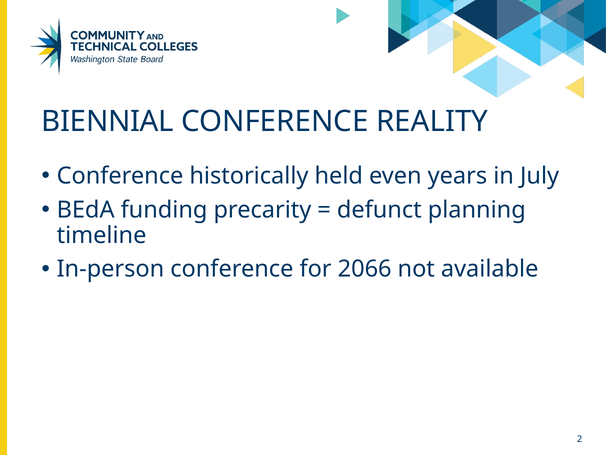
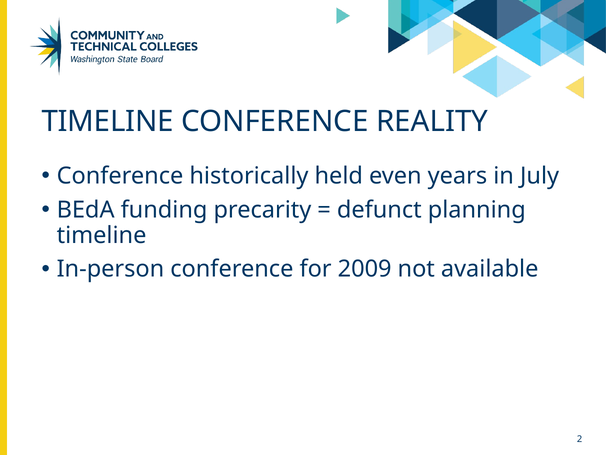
BIENNIAL at (108, 121): BIENNIAL -> TIMELINE
2066: 2066 -> 2009
